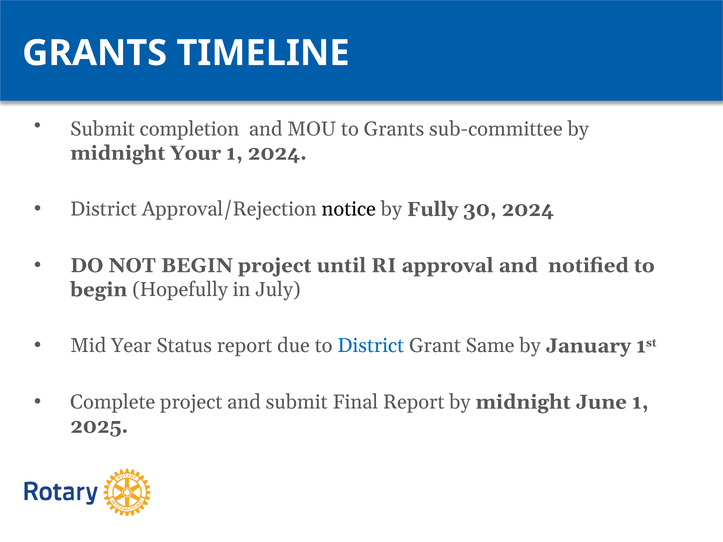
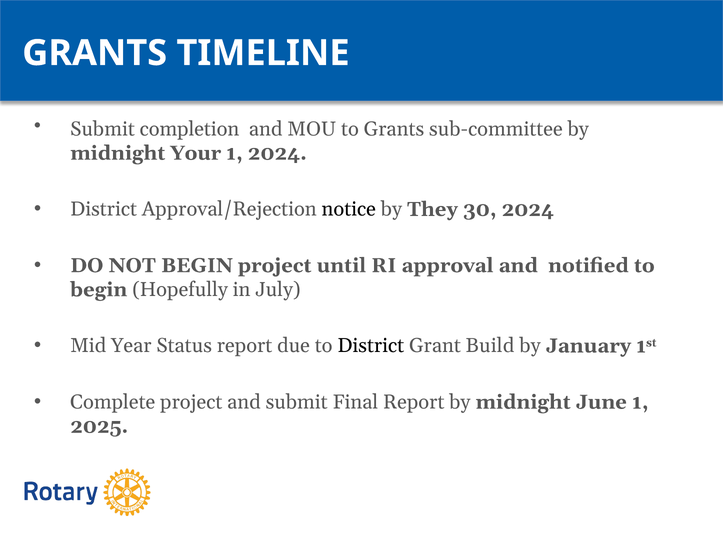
Fully: Fully -> They
District at (371, 346) colour: blue -> black
Same: Same -> Build
